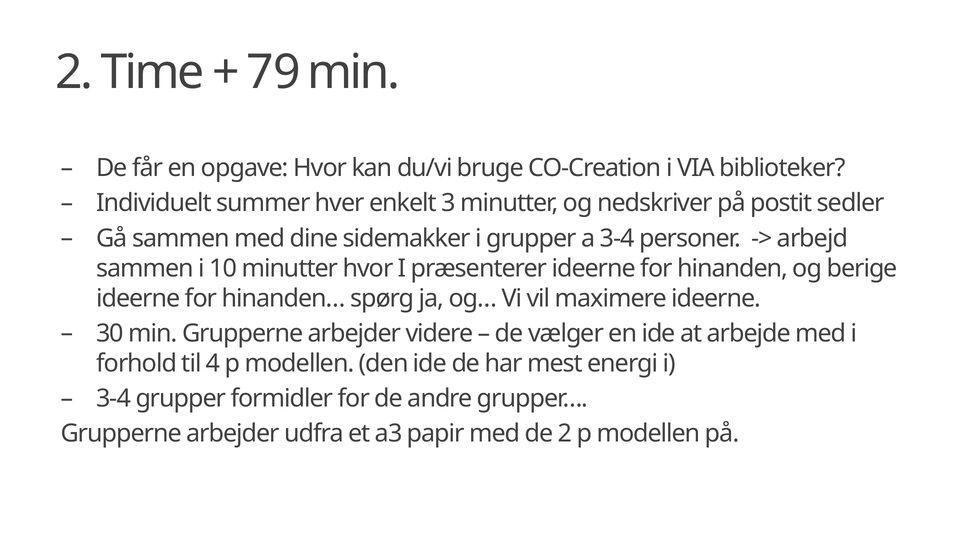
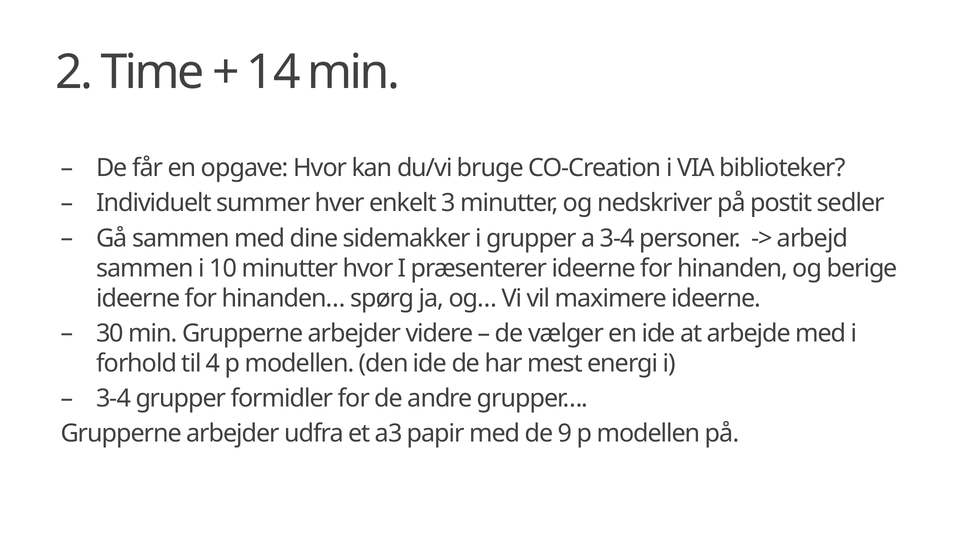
79: 79 -> 14
de 2: 2 -> 9
